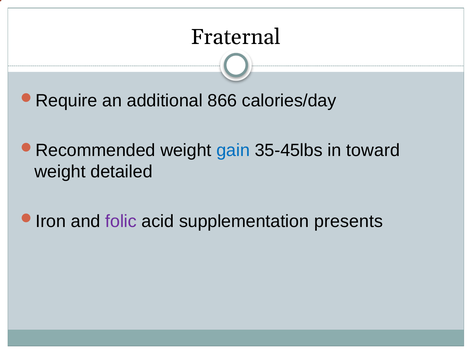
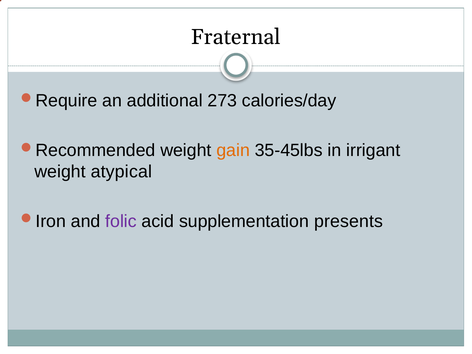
866: 866 -> 273
gain colour: blue -> orange
toward: toward -> irrigant
detailed: detailed -> atypical
